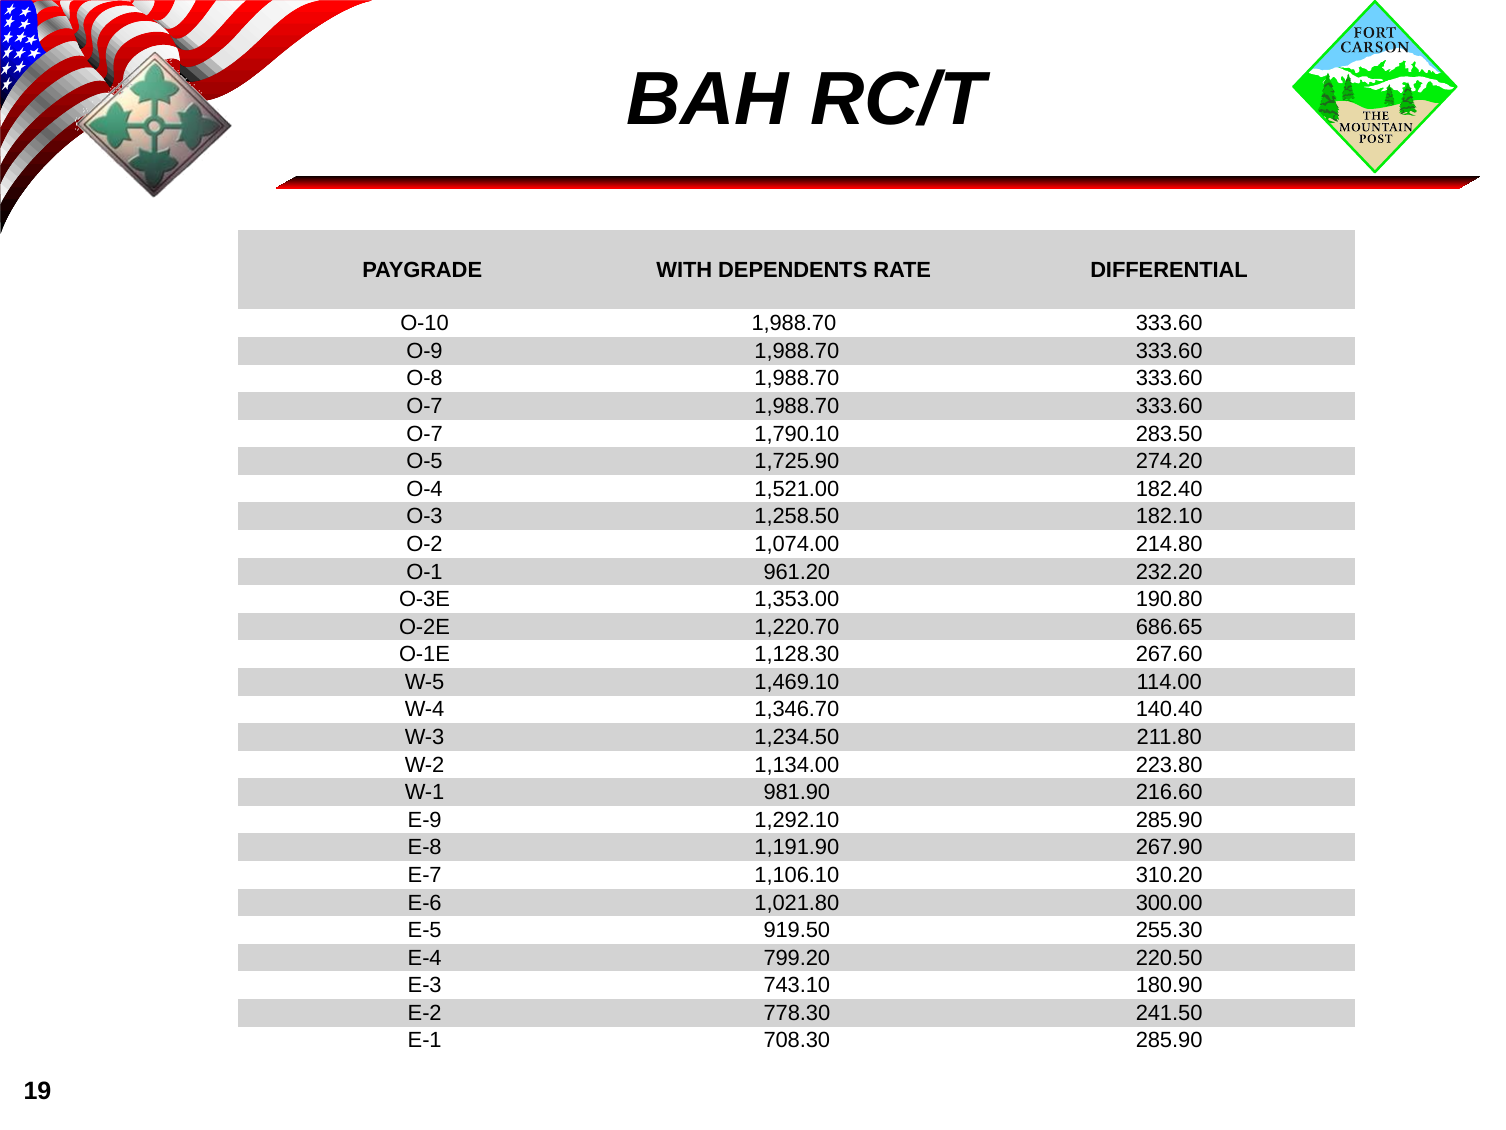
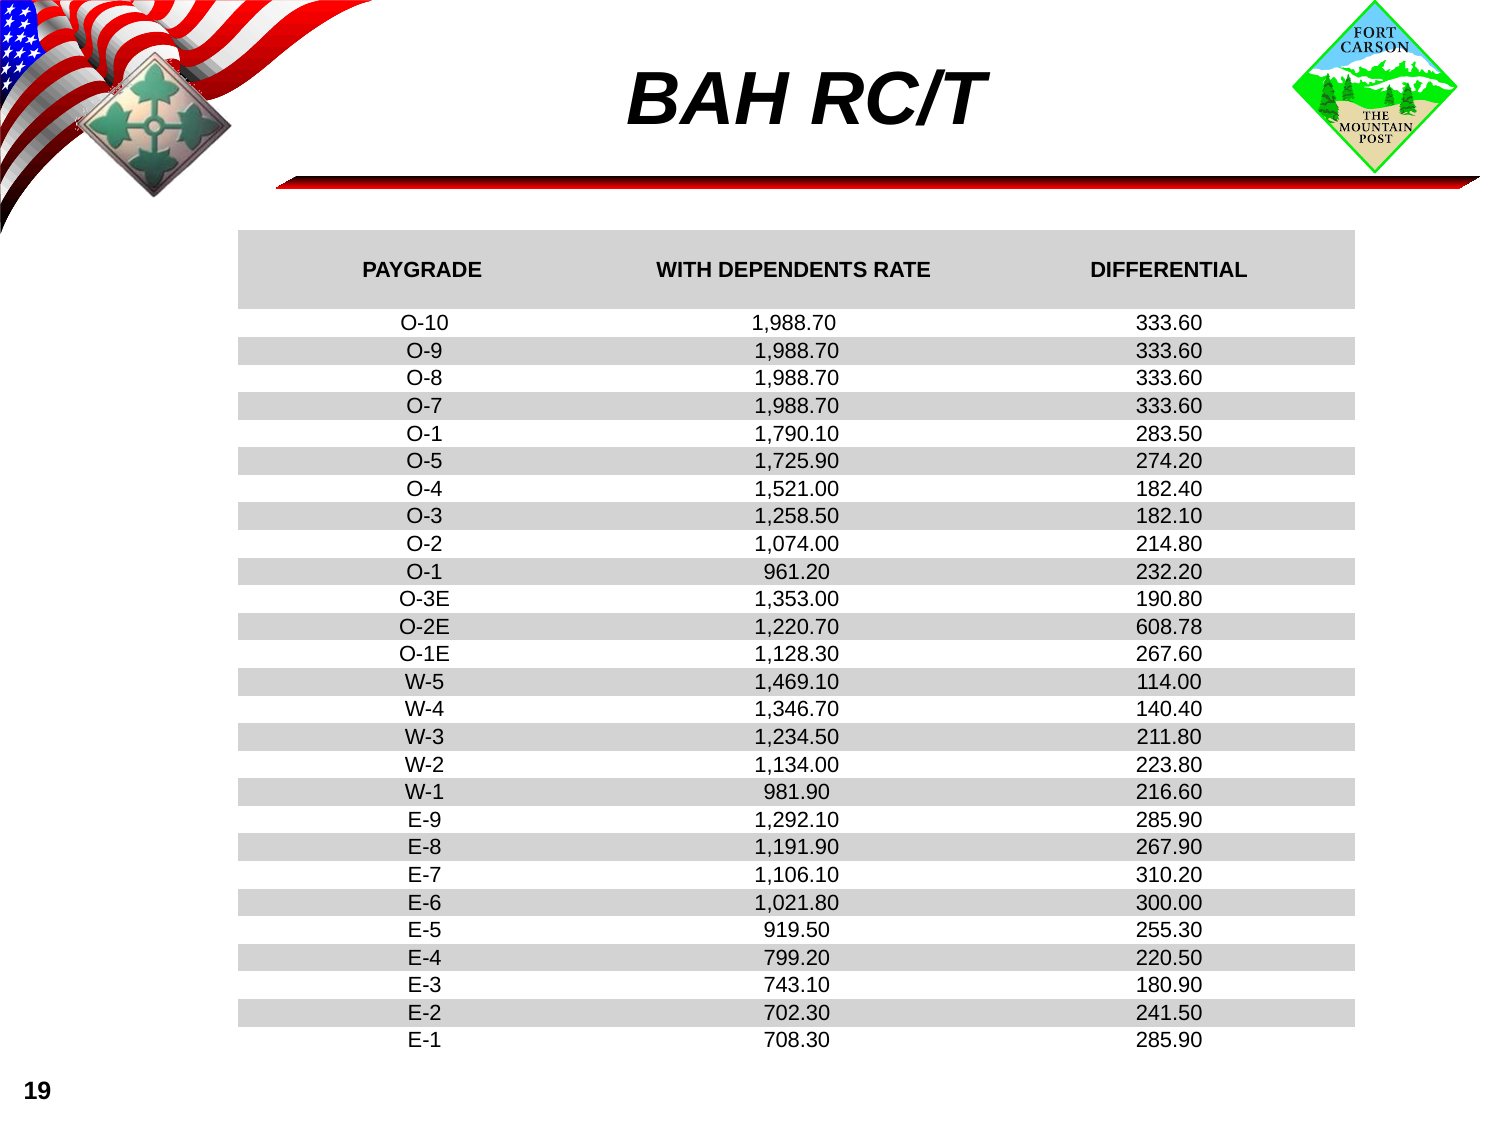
O-7 at (425, 434): O-7 -> O-1
686.65: 686.65 -> 608.78
778.30: 778.30 -> 702.30
